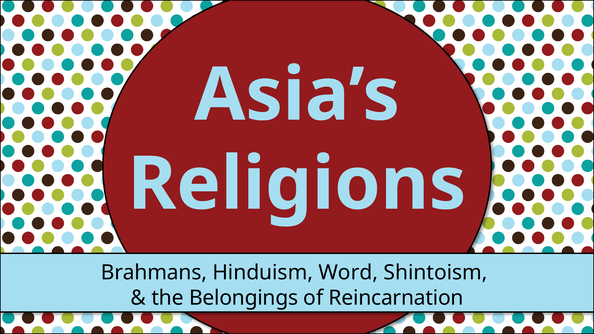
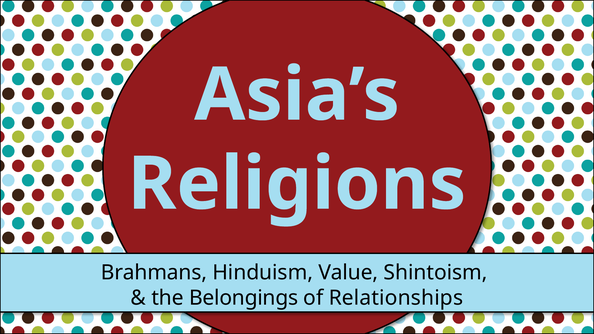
Word: Word -> Value
Reincarnation: Reincarnation -> Relationships
